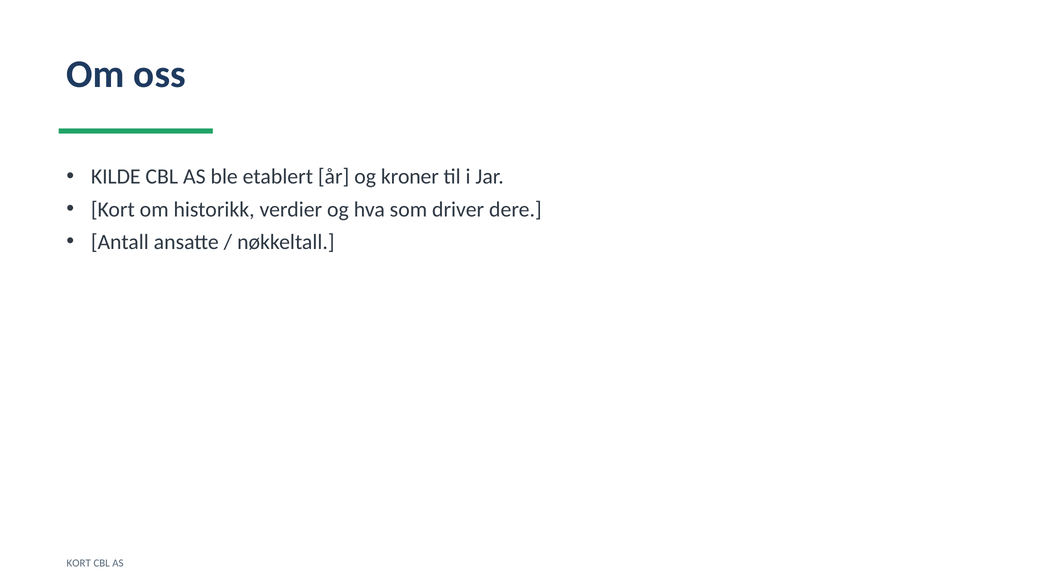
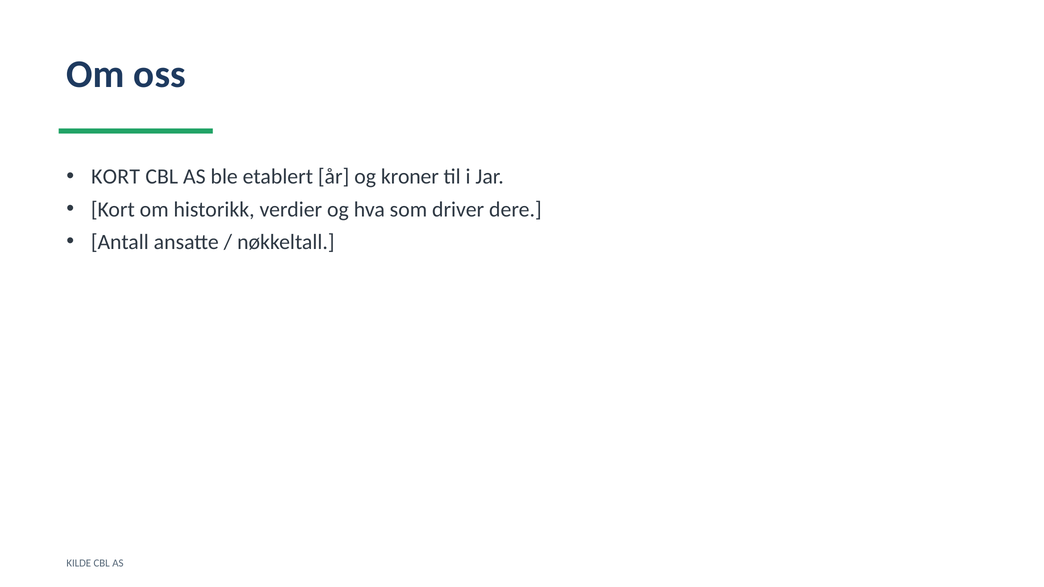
KILDE at (116, 177): KILDE -> KORT
KORT at (79, 563): KORT -> KILDE
